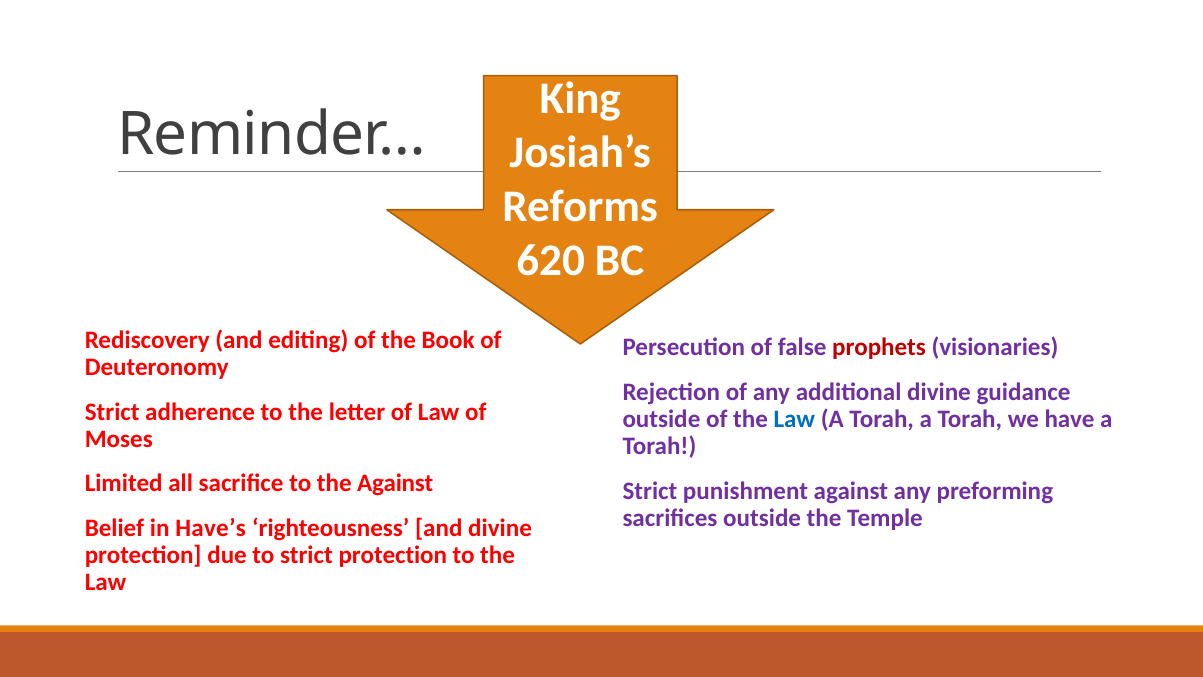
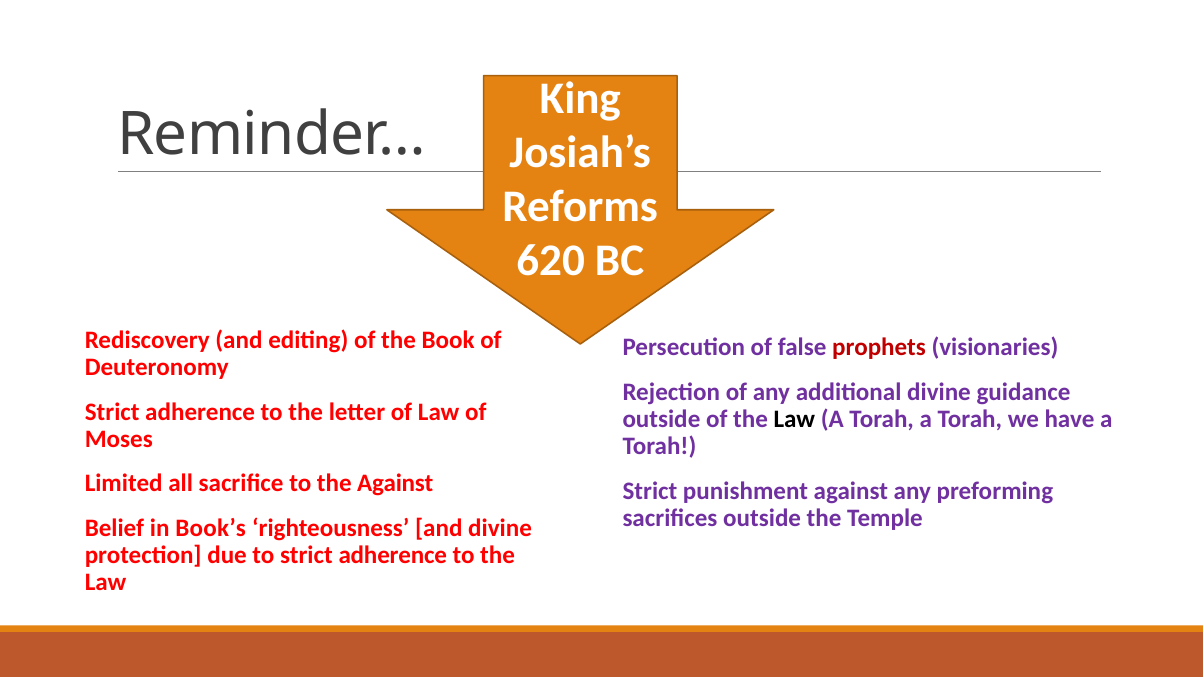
Law at (794, 419) colour: blue -> black
Have’s: Have’s -> Book’s
to strict protection: protection -> adherence
